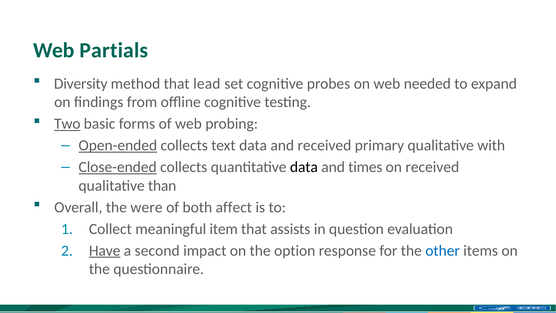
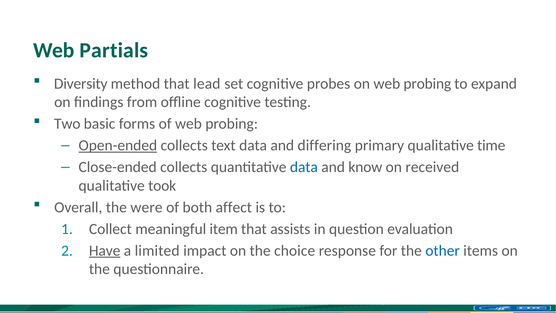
on web needed: needed -> probing
Two underline: present -> none
and received: received -> differing
with: with -> time
Close-ended underline: present -> none
data at (304, 167) colour: black -> blue
times: times -> know
than: than -> took
second: second -> limited
option: option -> choice
